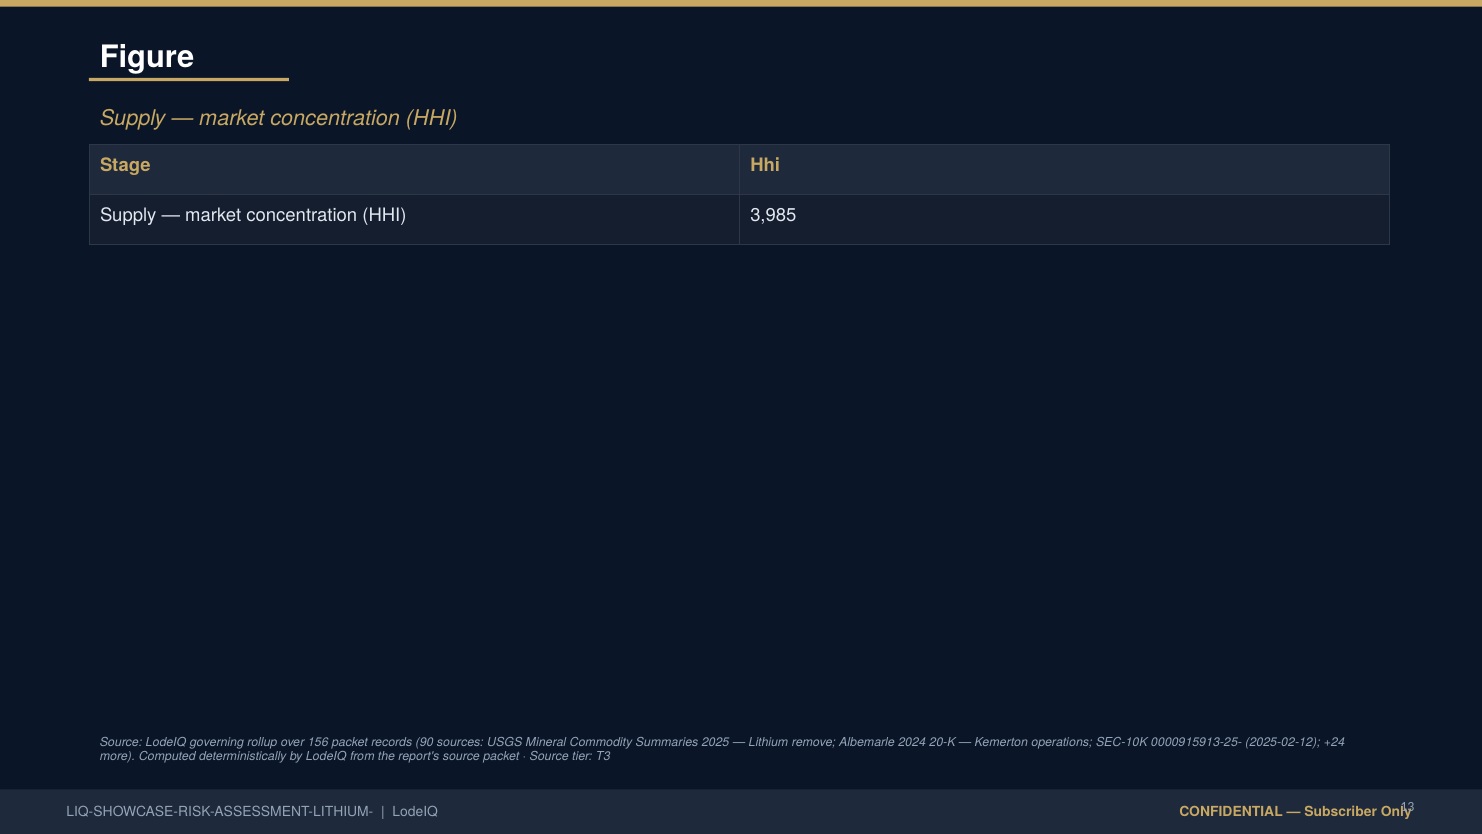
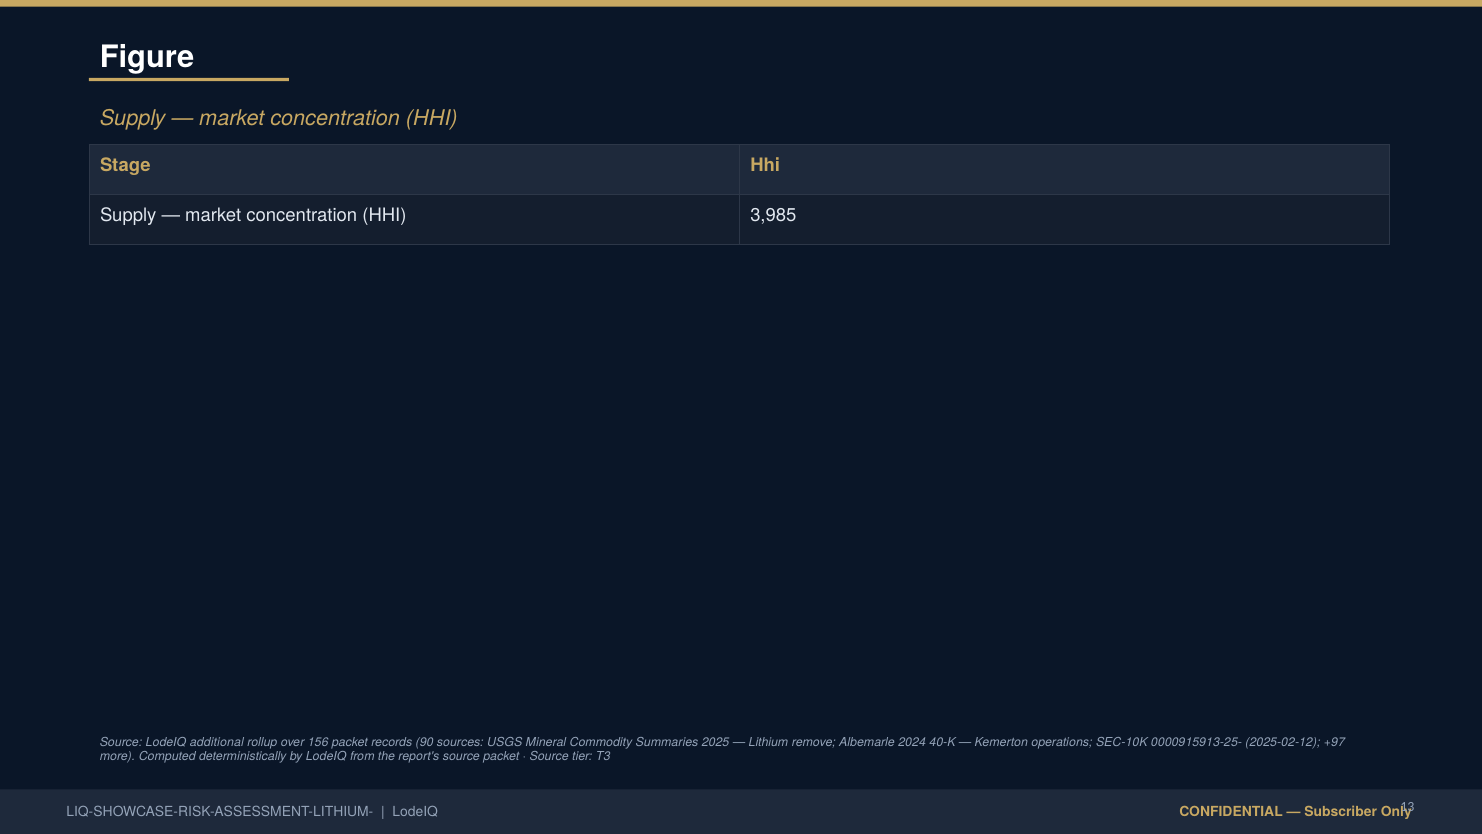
governing: governing -> additional
20-K: 20-K -> 40-K
+24: +24 -> +97
